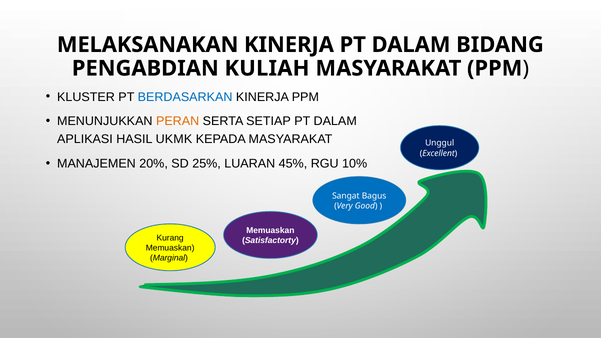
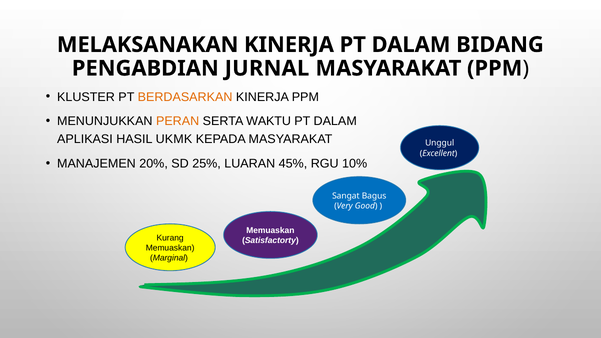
KULIAH: KULIAH -> JURNAL
BERDASARKAN colour: blue -> orange
SETIAP: SETIAP -> WAKTU
